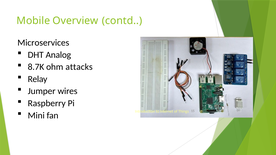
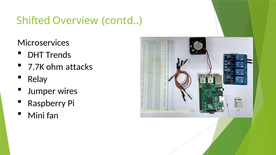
Mobile: Mobile -> Shifted
Analog: Analog -> Trends
8.7K: 8.7K -> 7.7K
